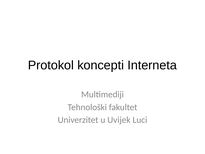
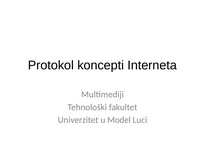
Uvijek: Uvijek -> Model
